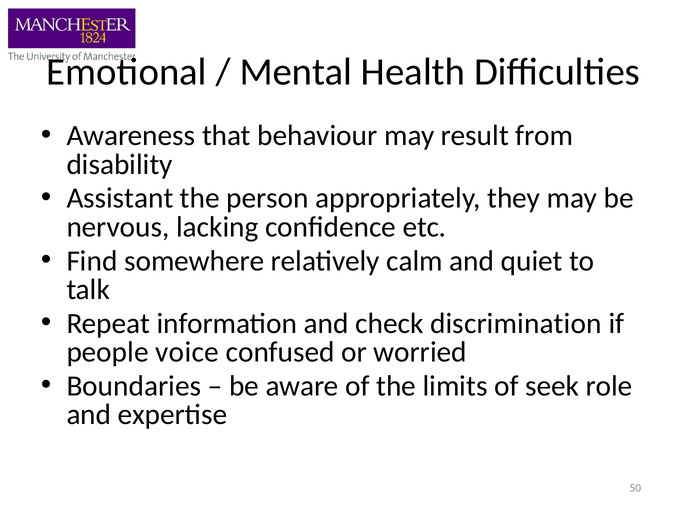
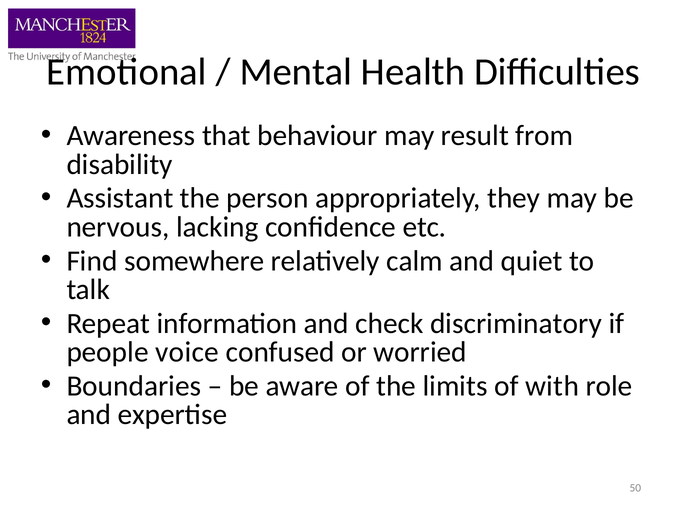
discrimination: discrimination -> discriminatory
seek: seek -> with
